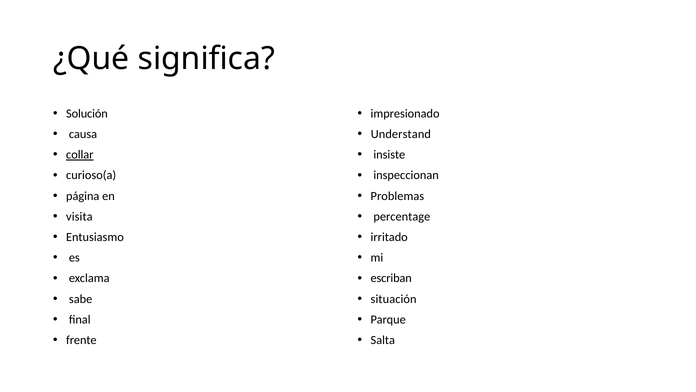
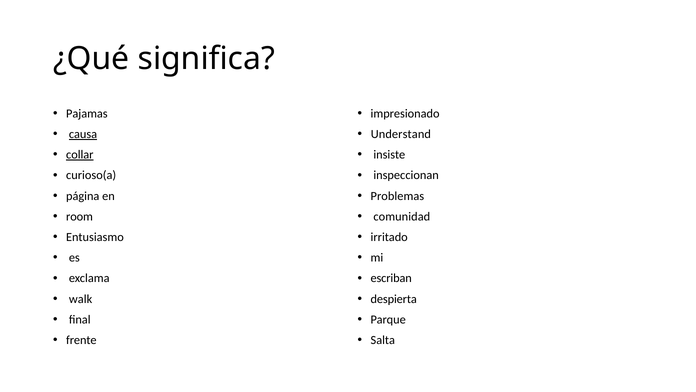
Solución: Solución -> Pajamas
causa underline: none -> present
visita: visita -> room
percentage: percentage -> comunidad
sabe: sabe -> walk
situación: situación -> despierta
